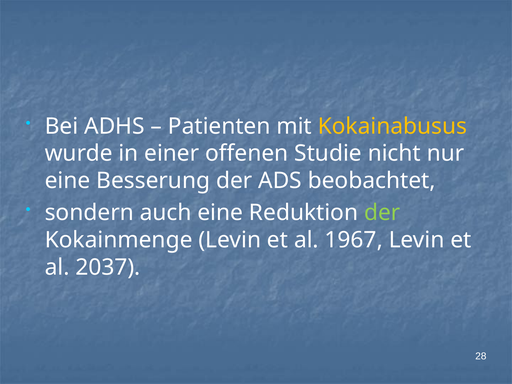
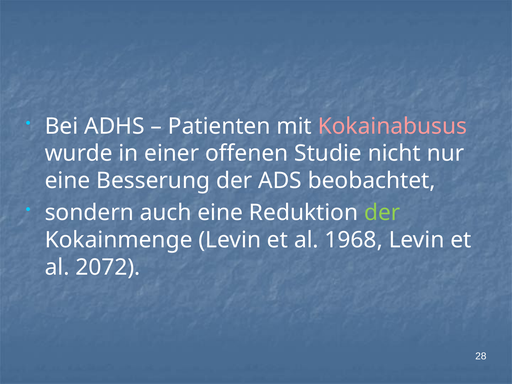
Kokainabusus colour: yellow -> pink
1967: 1967 -> 1968
2037: 2037 -> 2072
